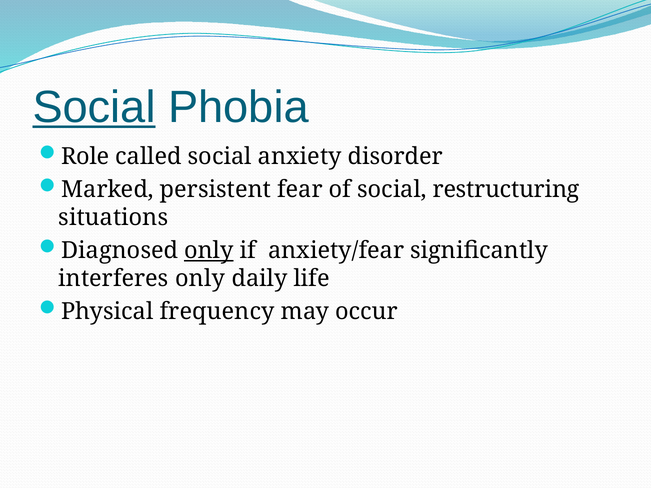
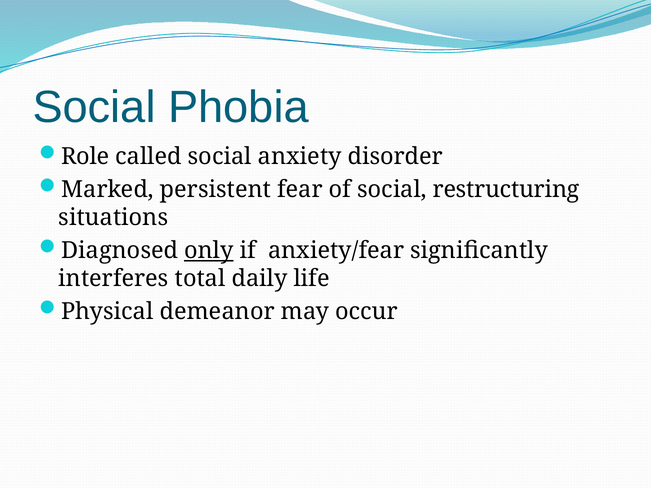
Social at (94, 108) underline: present -> none
interferes only: only -> total
frequency: frequency -> demeanor
